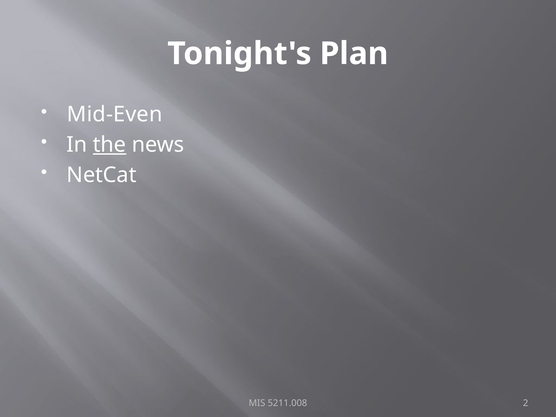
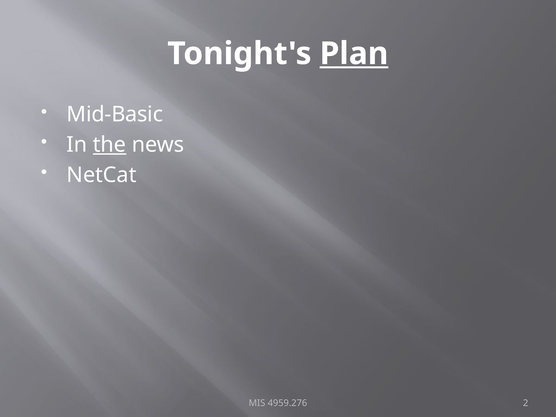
Plan underline: none -> present
Mid-Even: Mid-Even -> Mid-Basic
5211.008: 5211.008 -> 4959.276
